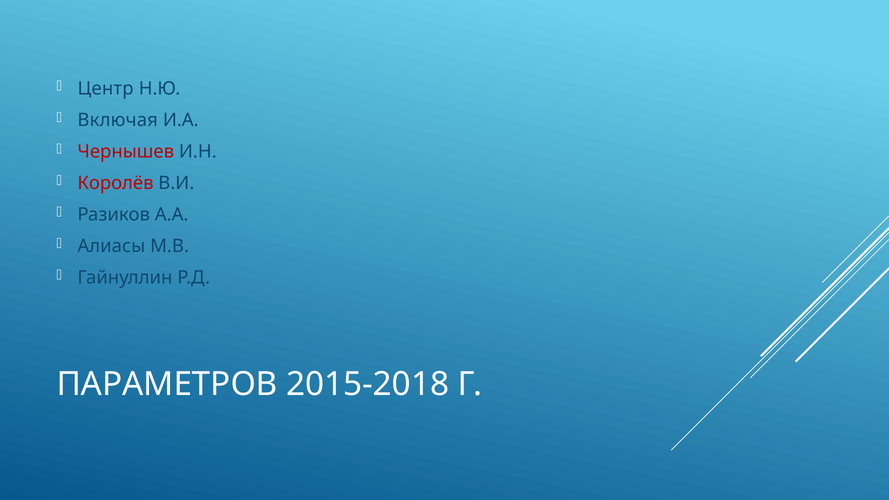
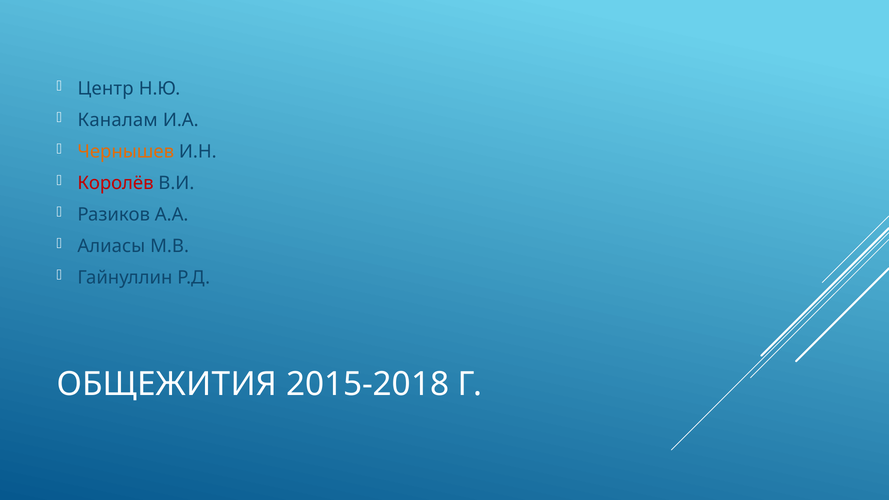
Включая: Включая -> Каналам
Чернышев colour: red -> orange
ПАРАМЕТРОВ: ПАРАМЕТРОВ -> ОБЩЕЖИТИЯ
